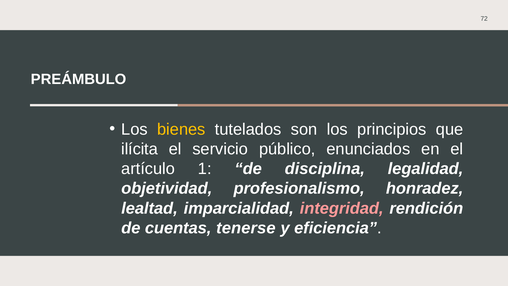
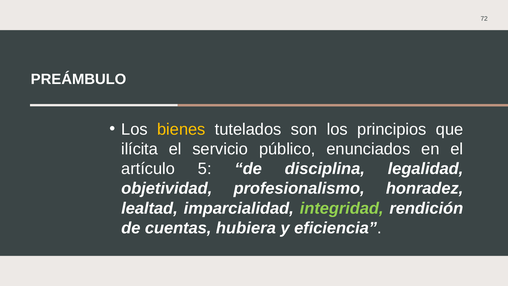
1: 1 -> 5
integridad colour: pink -> light green
tenerse: tenerse -> hubiera
